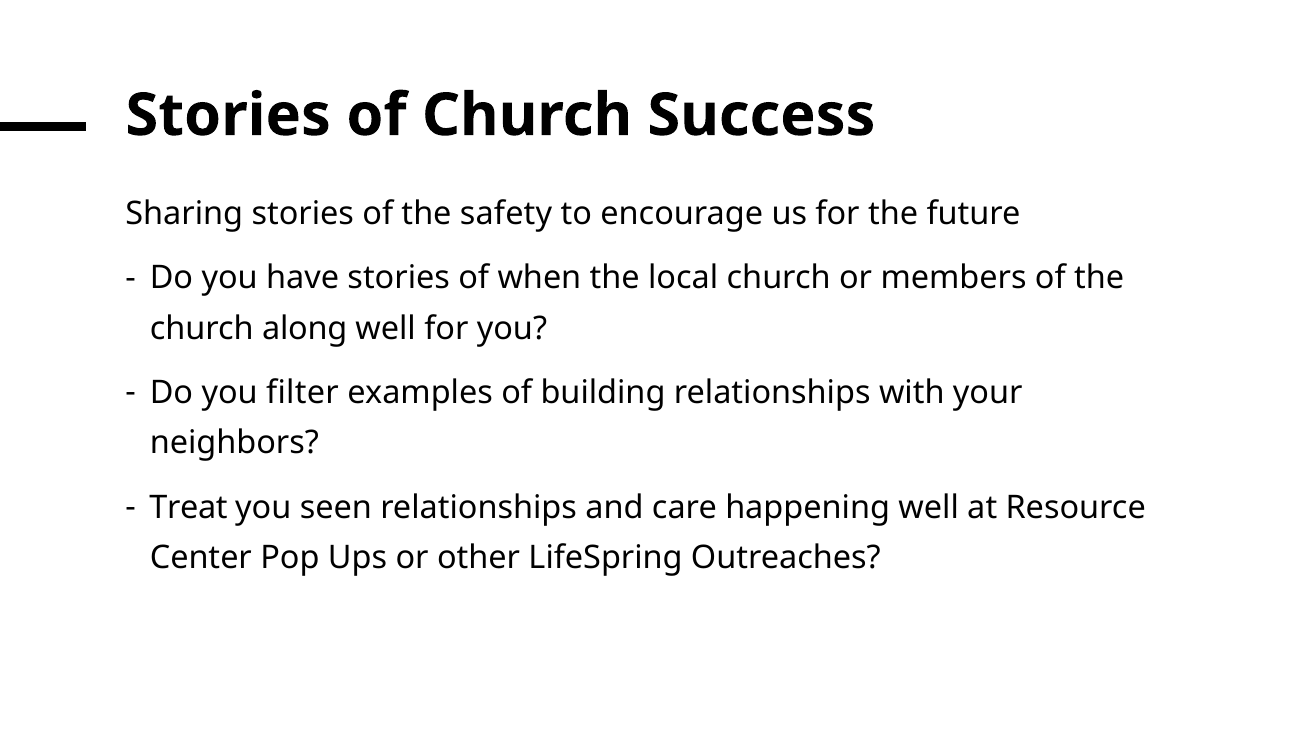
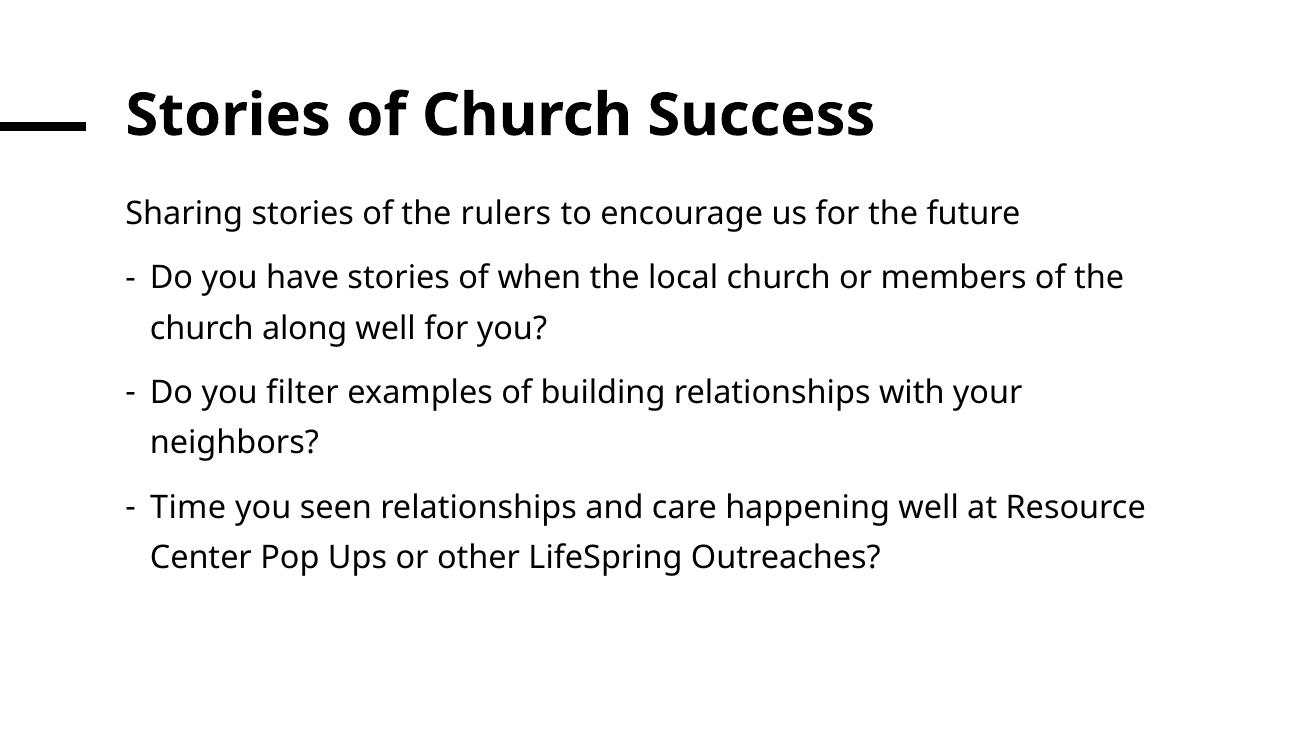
safety: safety -> rulers
Treat: Treat -> Time
